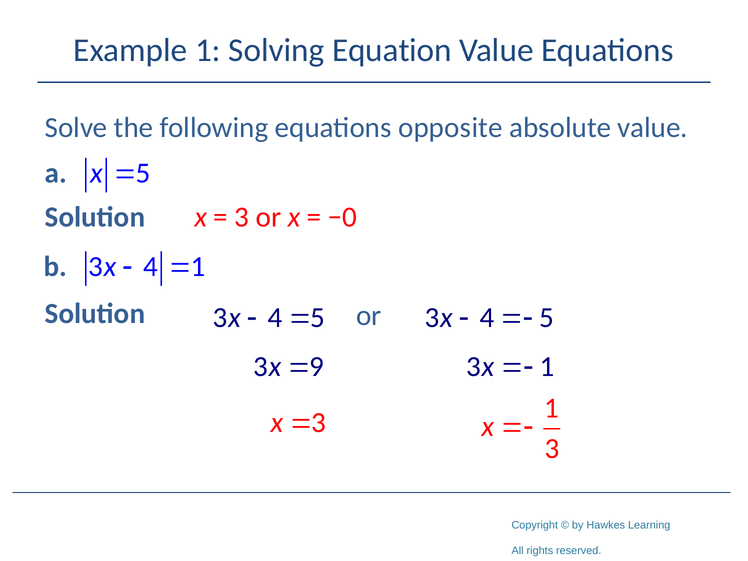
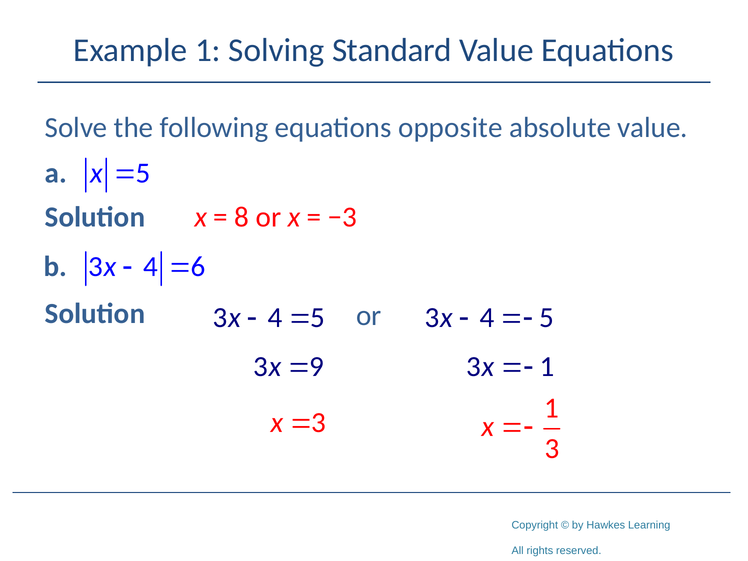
Equation: Equation -> Standard
3 at (242, 217): 3 -> 8
−0: −0 -> −3
1 at (198, 267): 1 -> 6
